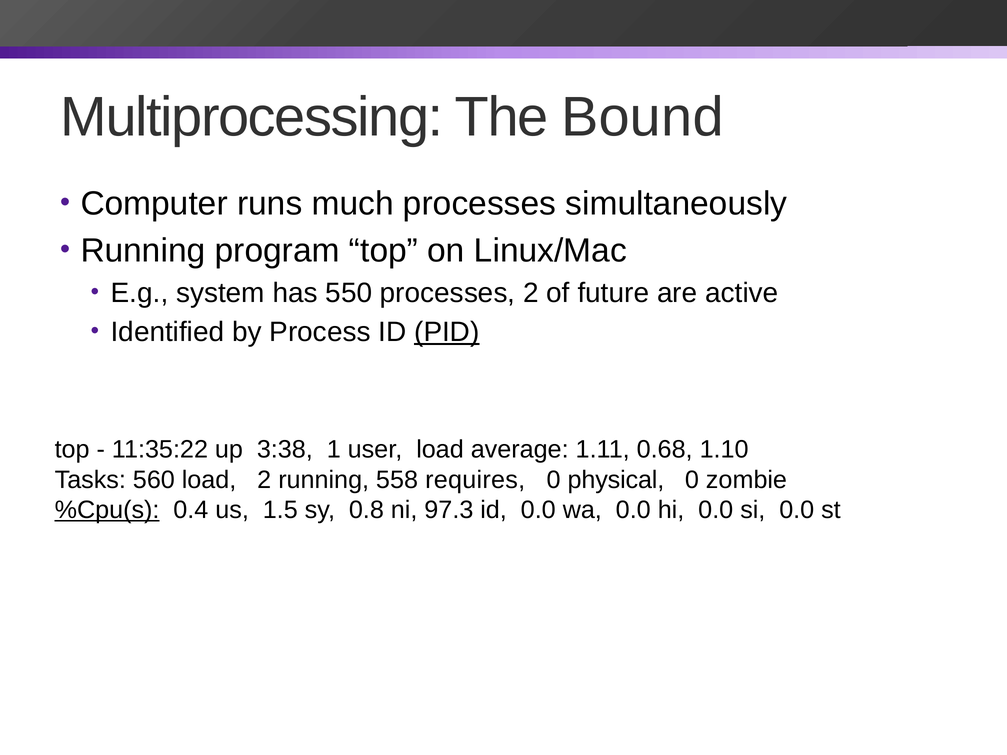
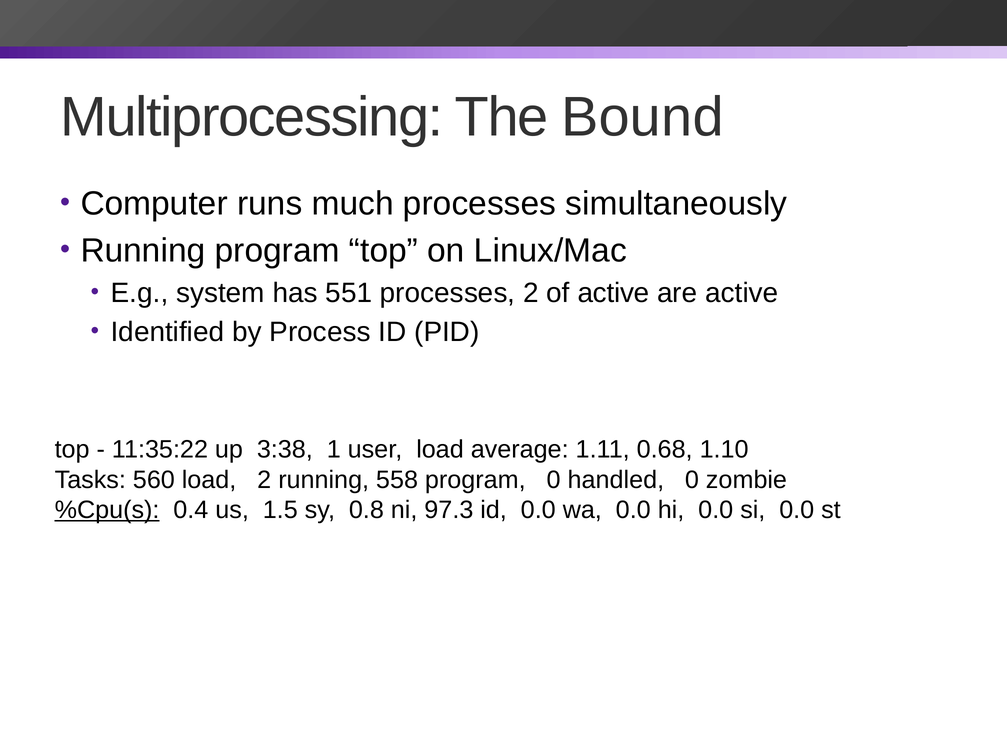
550: 550 -> 551
of future: future -> active
PID underline: present -> none
558 requires: requires -> program
physical: physical -> handled
